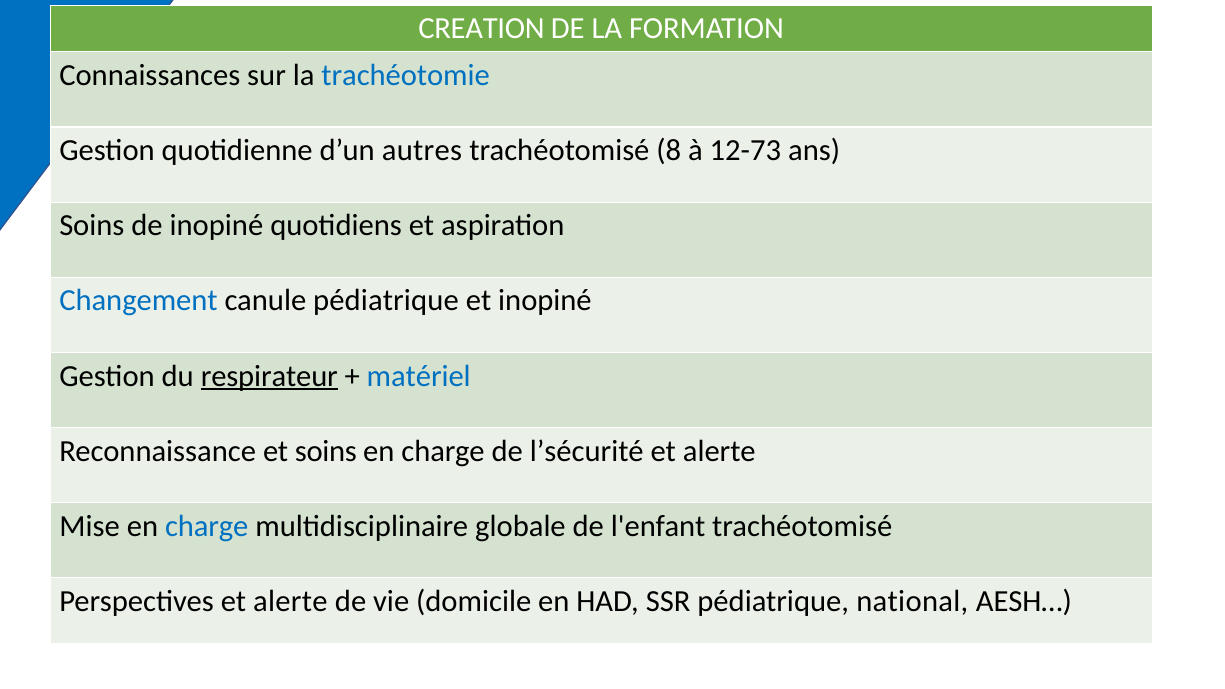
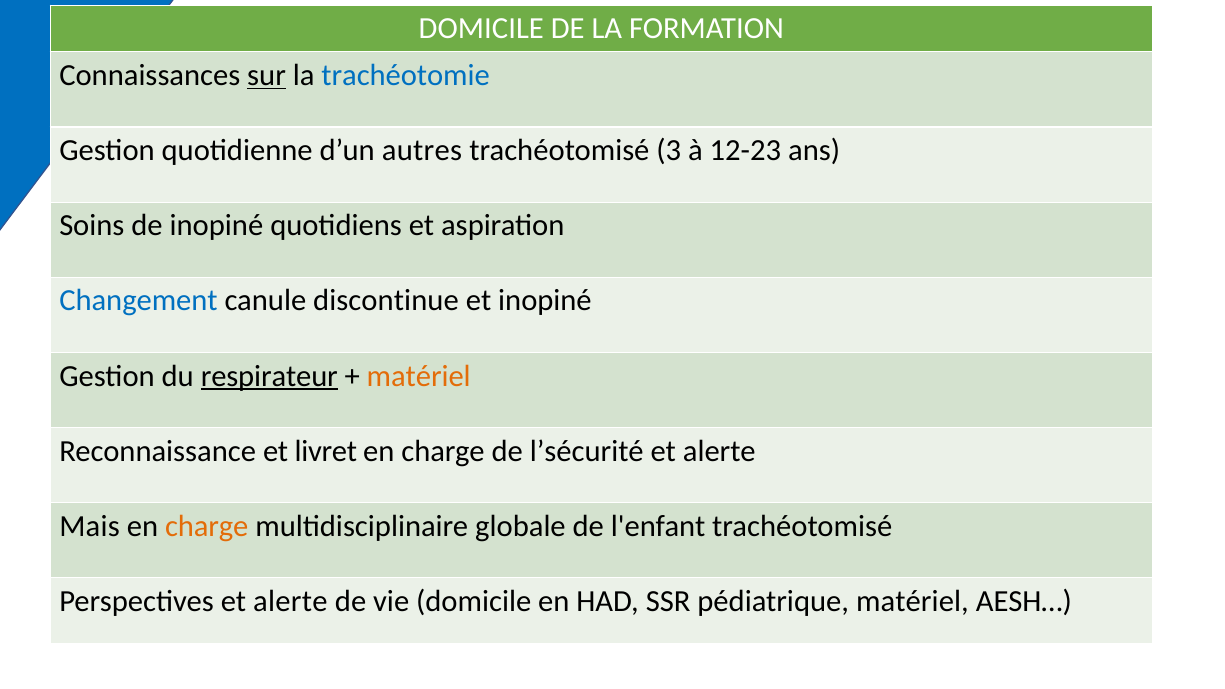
CREATION at (481, 29): CREATION -> DOMICILE
sur underline: none -> present
8: 8 -> 3
12-73: 12-73 -> 12-23
canule pédiatrique: pédiatrique -> discontinue
matériel at (419, 376) colour: blue -> orange
et soins: soins -> livret
Mise: Mise -> Mais
charge at (207, 526) colour: blue -> orange
pédiatrique national: national -> matériel
